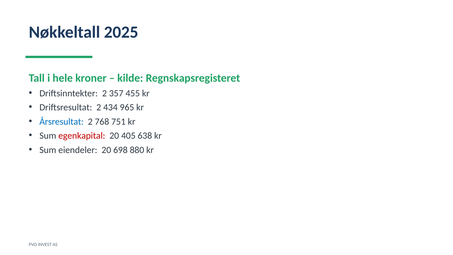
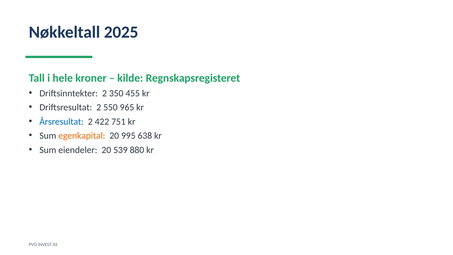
357: 357 -> 350
434: 434 -> 550
768: 768 -> 422
egenkapital colour: red -> orange
405: 405 -> 995
698: 698 -> 539
